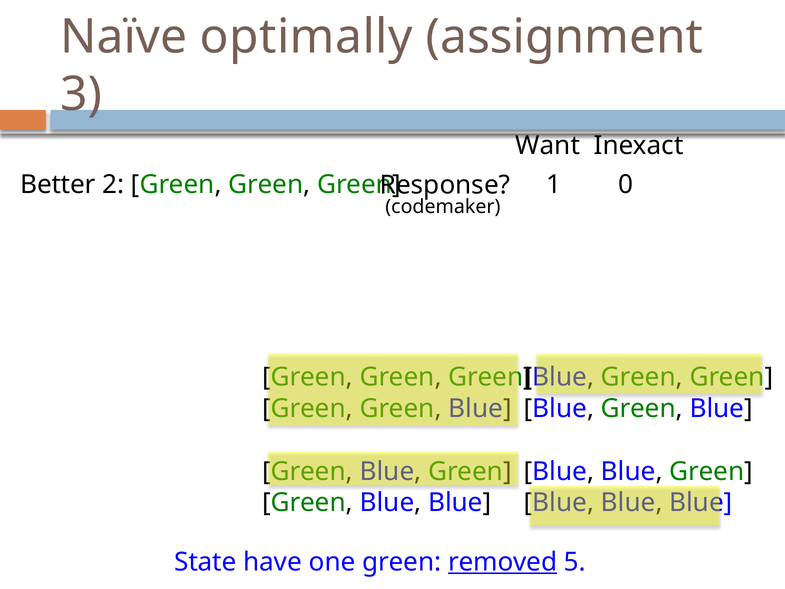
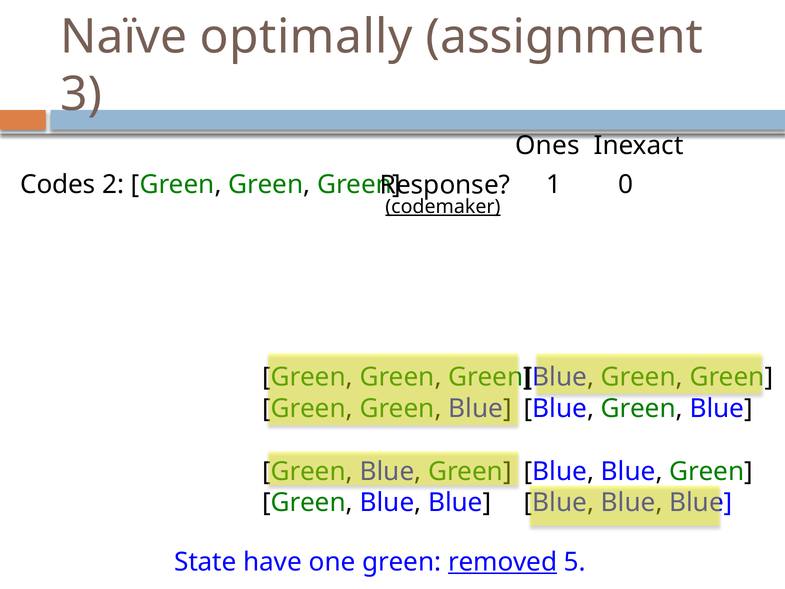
Want: Want -> Ones
Better: Better -> Codes
codemaker underline: none -> present
